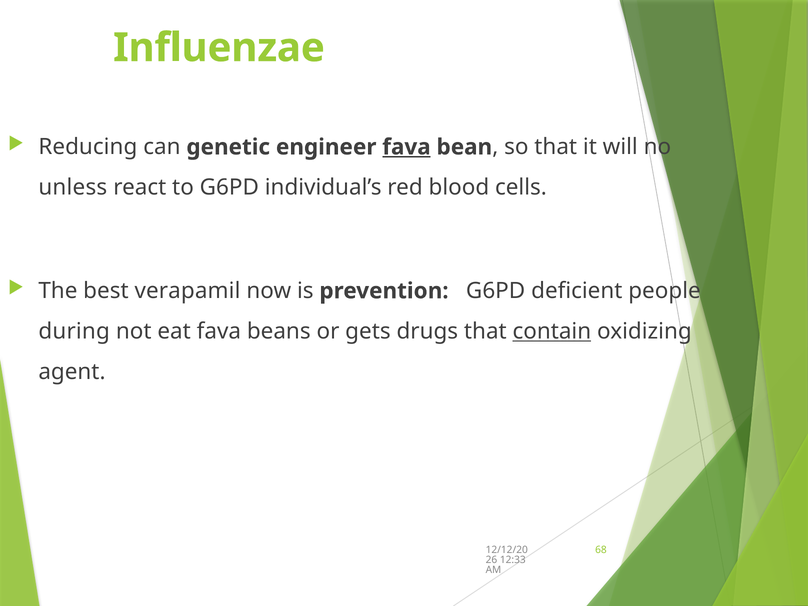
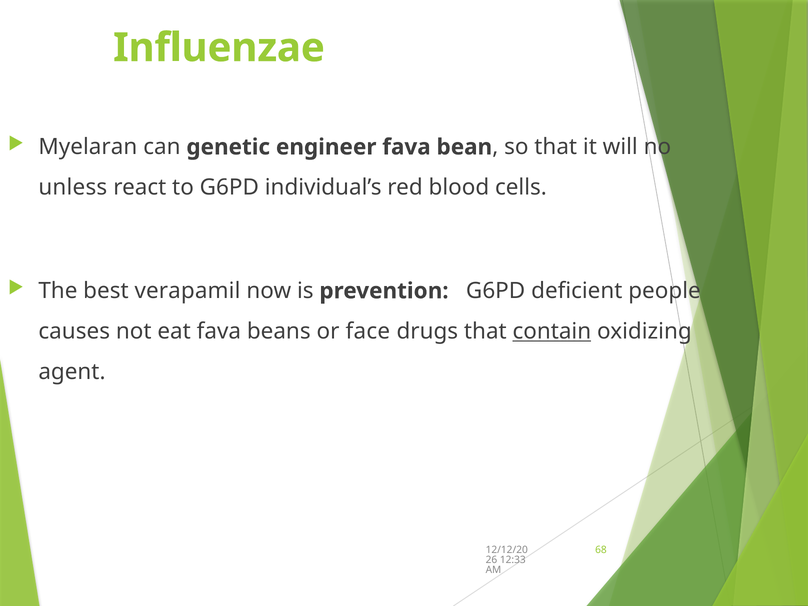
Reducing: Reducing -> Myelaran
fava at (407, 147) underline: present -> none
during: during -> causes
gets: gets -> face
